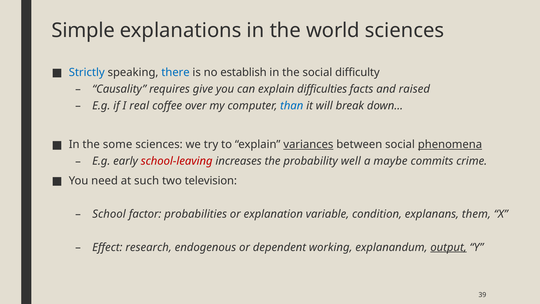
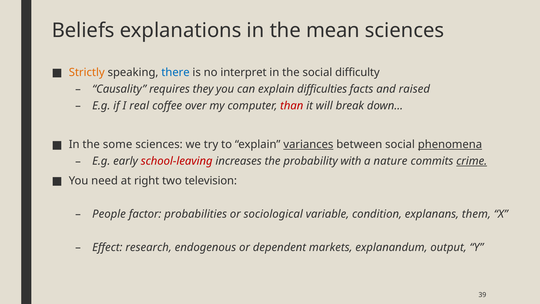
Simple: Simple -> Beliefs
world: world -> mean
Strictly colour: blue -> orange
establish: establish -> interpret
give: give -> they
than colour: blue -> red
well: well -> with
maybe: maybe -> nature
crime underline: none -> present
such: such -> right
School: School -> People
explanation: explanation -> sociological
working: working -> markets
output underline: present -> none
